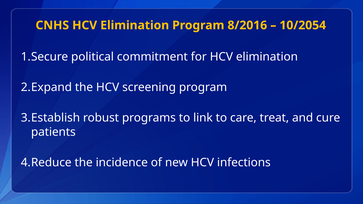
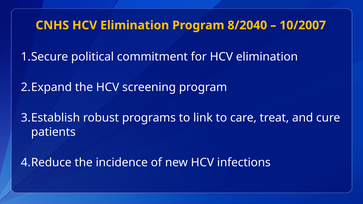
8/2016: 8/2016 -> 8/2040
10/2054: 10/2054 -> 10/2007
